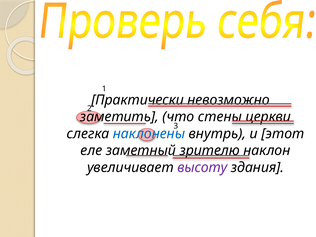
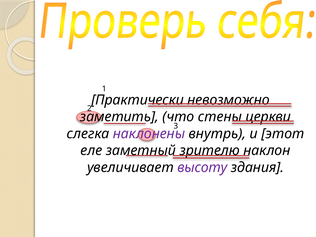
наклонены colour: blue -> purple
